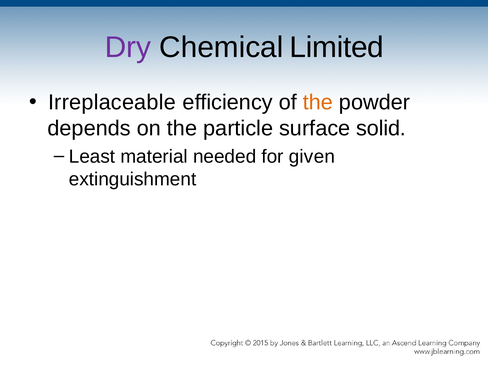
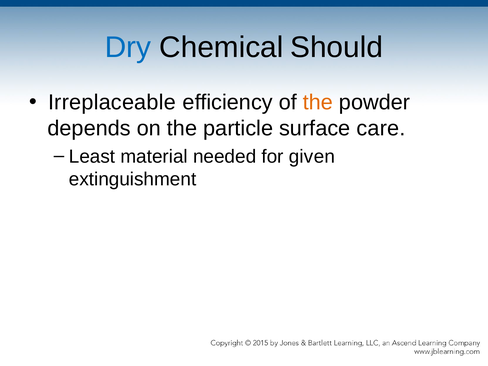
Dry colour: purple -> blue
Limited: Limited -> Should
solid: solid -> care
